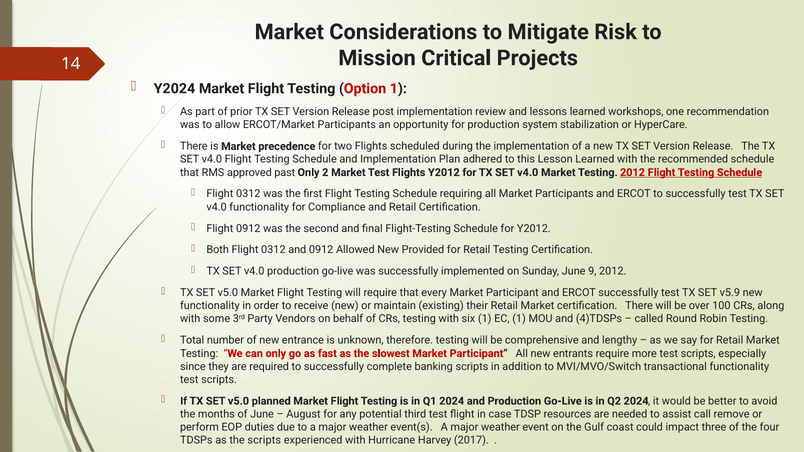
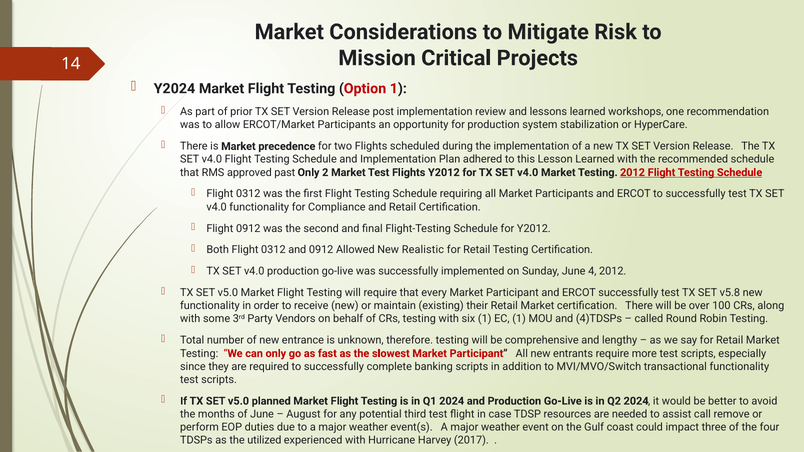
Provided: Provided -> Realistic
9: 9 -> 4
v5.9: v5.9 -> v5.8
the scripts: scripts -> utilized
